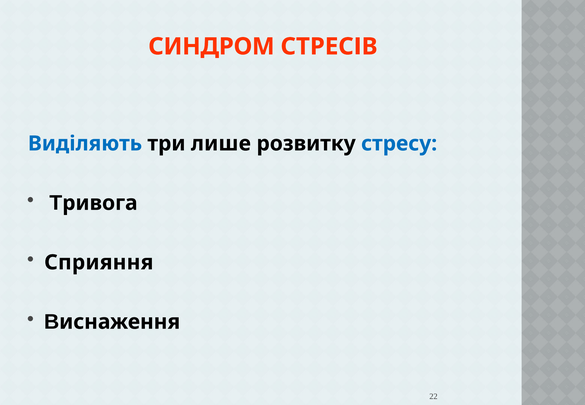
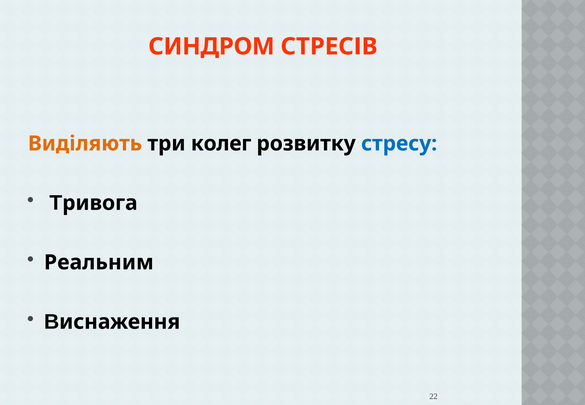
Виділяють colour: blue -> orange
лише: лише -> колег
Сприяння: Сприяння -> Реальним
